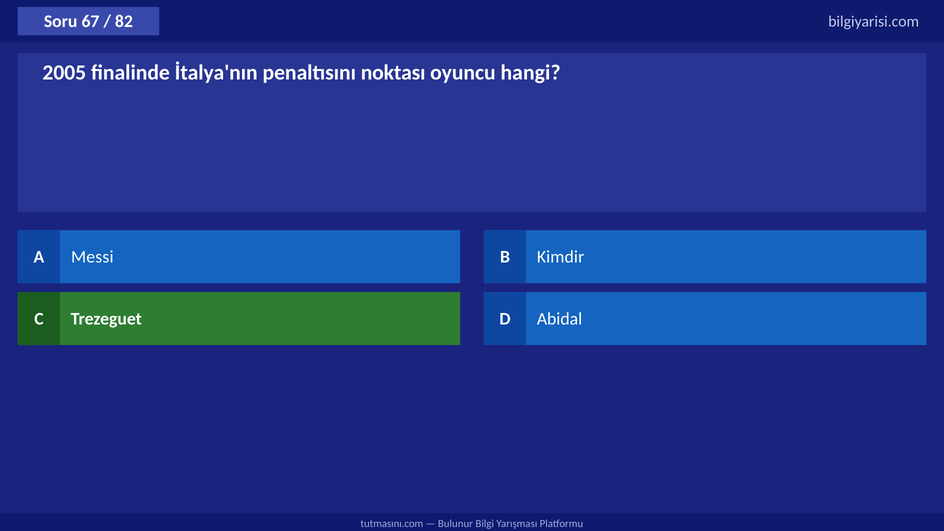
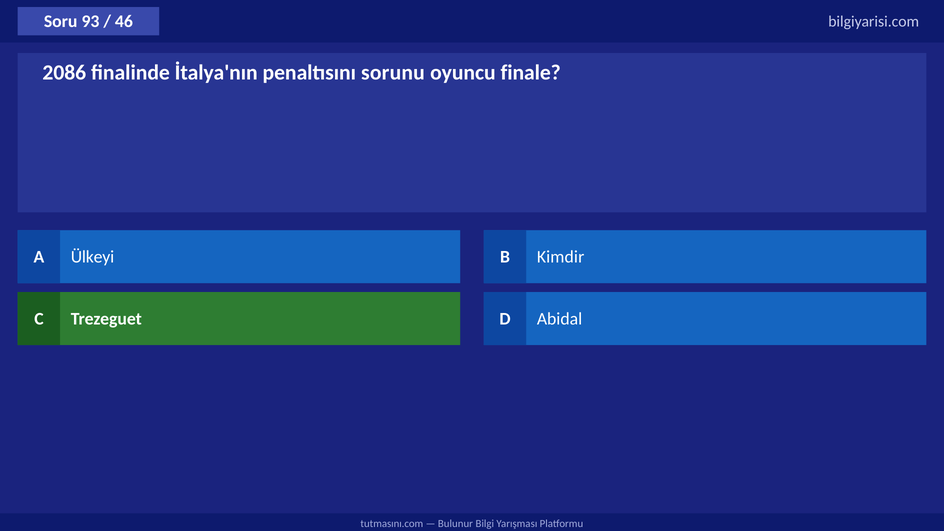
67: 67 -> 93
82: 82 -> 46
2005: 2005 -> 2086
noktası: noktası -> sorunu
hangi: hangi -> finale
Messi: Messi -> Ülkeyi
